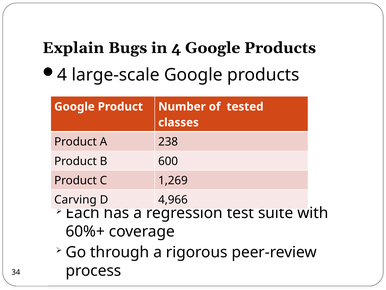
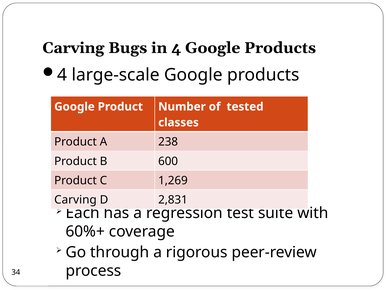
Explain at (73, 48): Explain -> Carving
4,966: 4,966 -> 2,831
